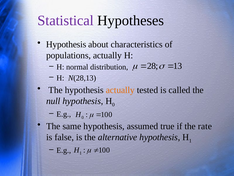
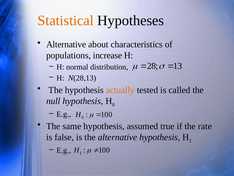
Statistical colour: purple -> orange
Hypothesis at (66, 44): Hypothesis -> Alternative
populations actually: actually -> increase
